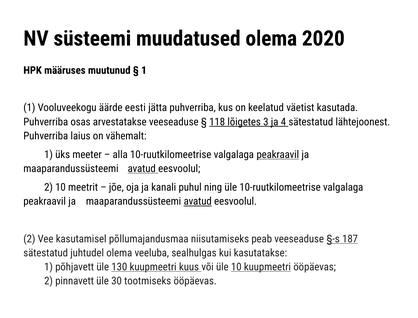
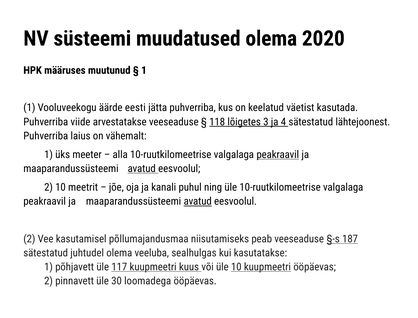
osas: osas -> viide
130: 130 -> 117
tootmiseks: tootmiseks -> loomadega
